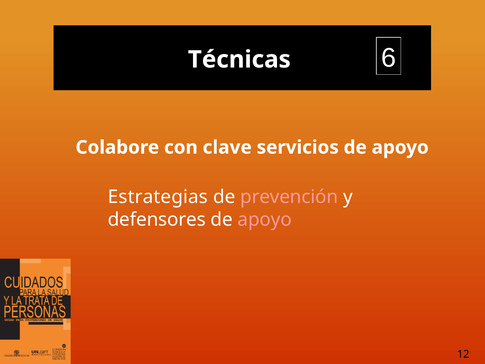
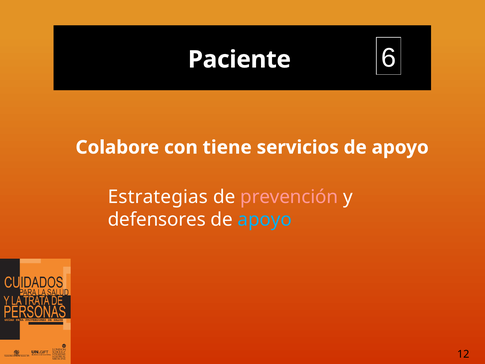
Técnicas: Técnicas -> Paciente
clave: clave -> tiene
apoyo at (265, 220) colour: pink -> light blue
